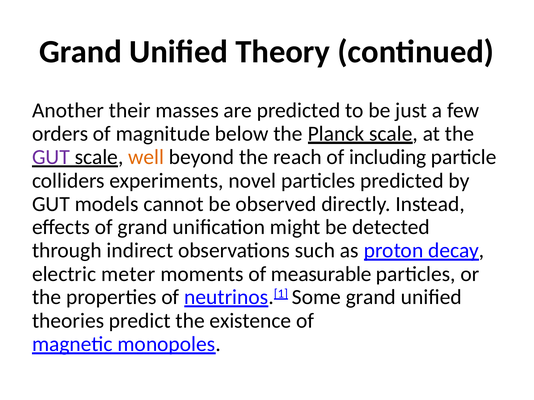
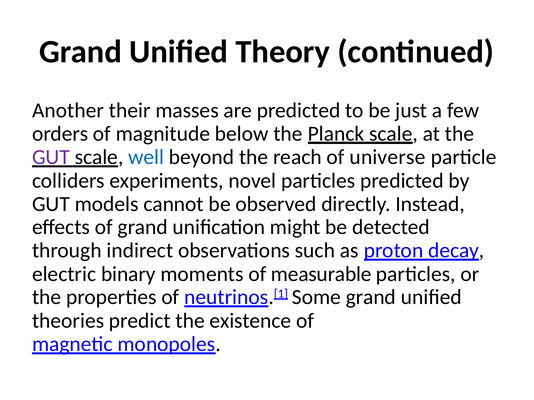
well colour: orange -> blue
including: including -> universe
meter: meter -> binary
